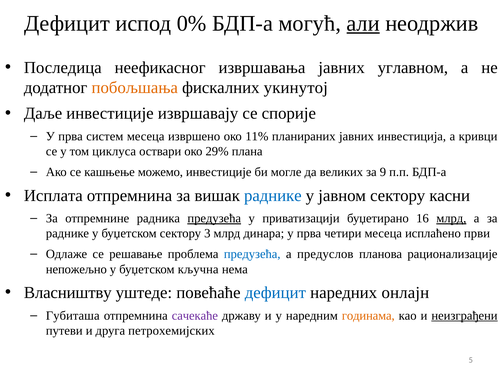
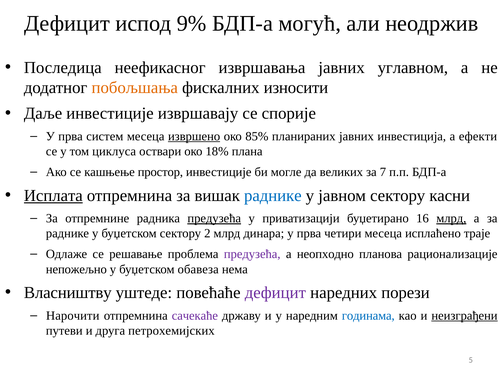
0%: 0% -> 9%
али underline: present -> none
укинутој: укинутој -> износити
извршено underline: none -> present
11%: 11% -> 85%
кривци: кривци -> ефекти
29%: 29% -> 18%
можемо: можемо -> простор
9: 9 -> 7
Исплата underline: none -> present
3: 3 -> 2
први: први -> траје
предузећа at (252, 254) colour: blue -> purple
предуслов: предуслов -> неопходно
кључна: кључна -> обавеза
дефицит at (275, 293) colour: blue -> purple
онлајн: онлајн -> порези
Губиташа: Губиташа -> Нарочити
годинама colour: orange -> blue
